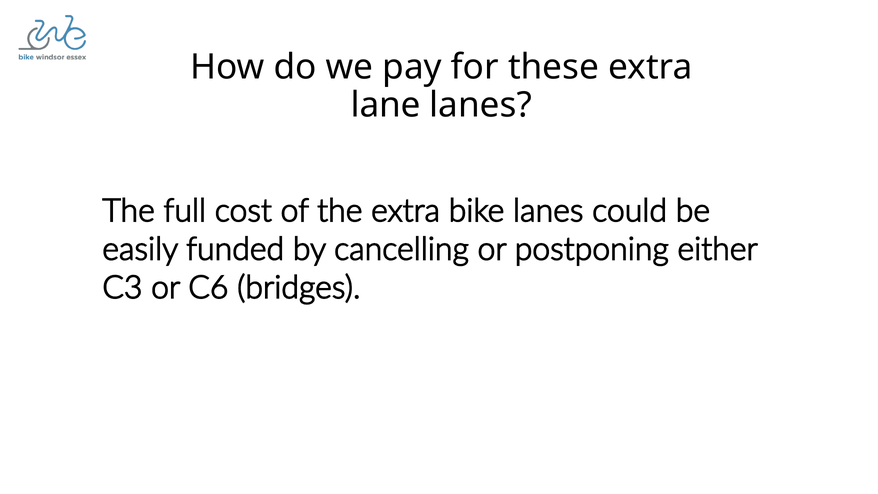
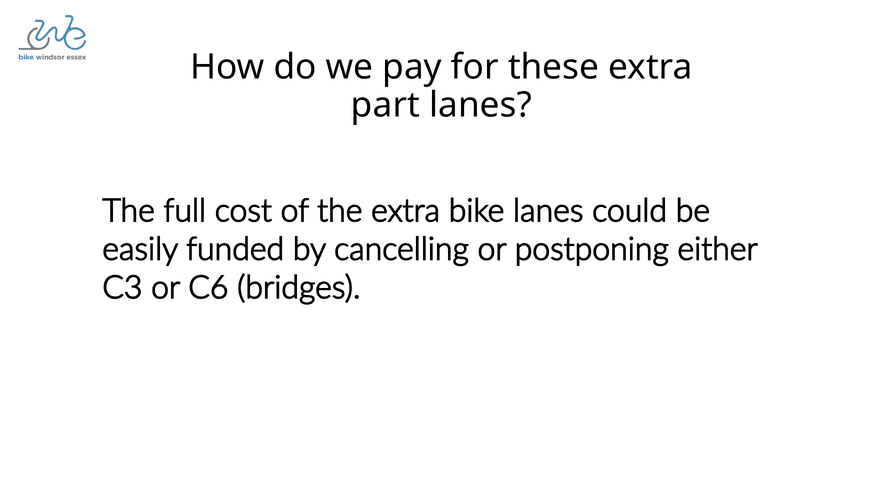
lane: lane -> part
